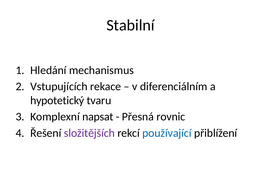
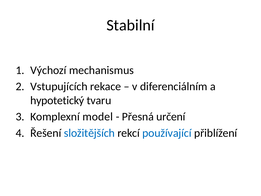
Hledání: Hledání -> Výchozí
napsat: napsat -> model
rovnic: rovnic -> určení
složitějších colour: purple -> blue
